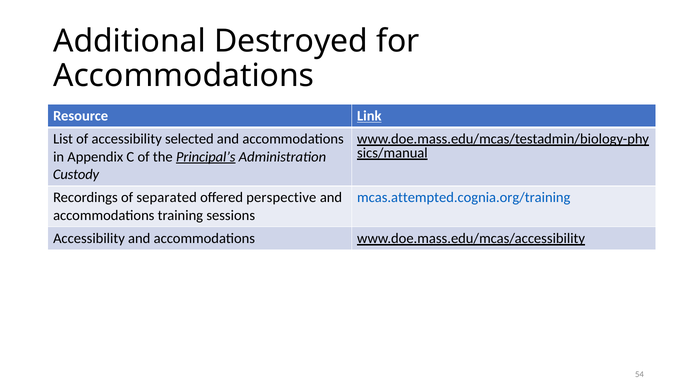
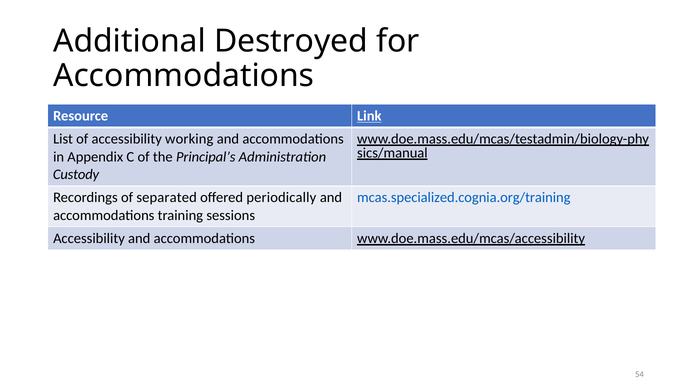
selected: selected -> working
Principal’s underline: present -> none
perspective: perspective -> periodically
mcas.attempted.cognia.org/training: mcas.attempted.cognia.org/training -> mcas.specialized.cognia.org/training
